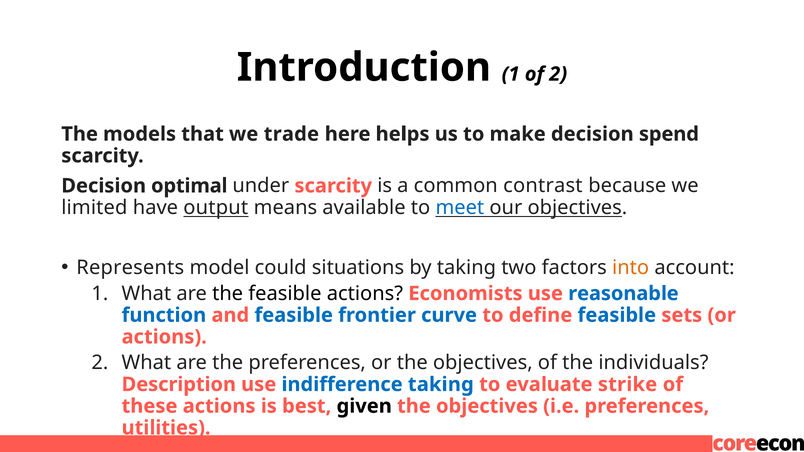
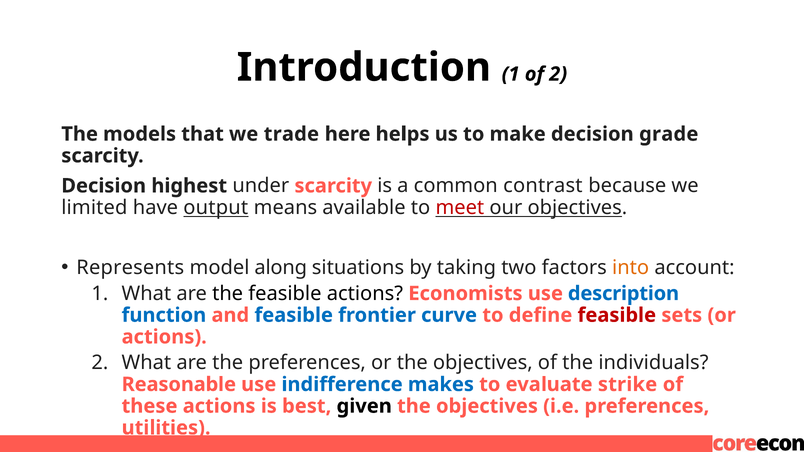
spend: spend -> grade
optimal: optimal -> highest
meet colour: blue -> red
could: could -> along
reasonable: reasonable -> description
feasible at (617, 315) colour: blue -> red
Description: Description -> Reasonable
indifference taking: taking -> makes
